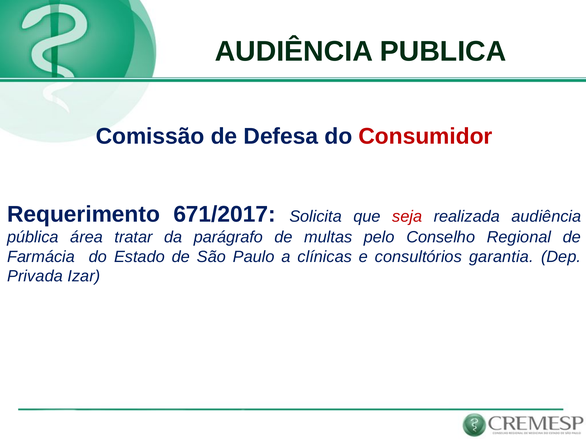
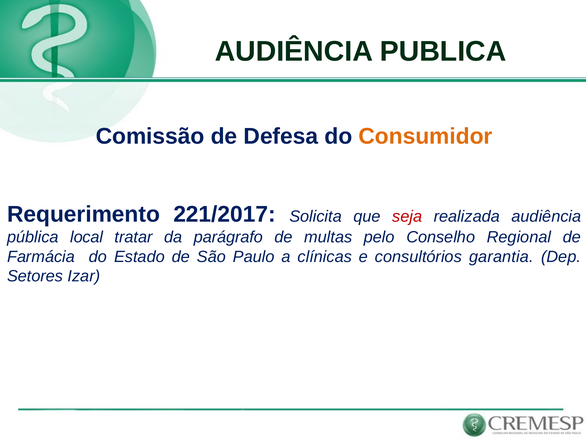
Consumidor colour: red -> orange
671/2017: 671/2017 -> 221/2017
área: área -> local
Privada: Privada -> Setores
